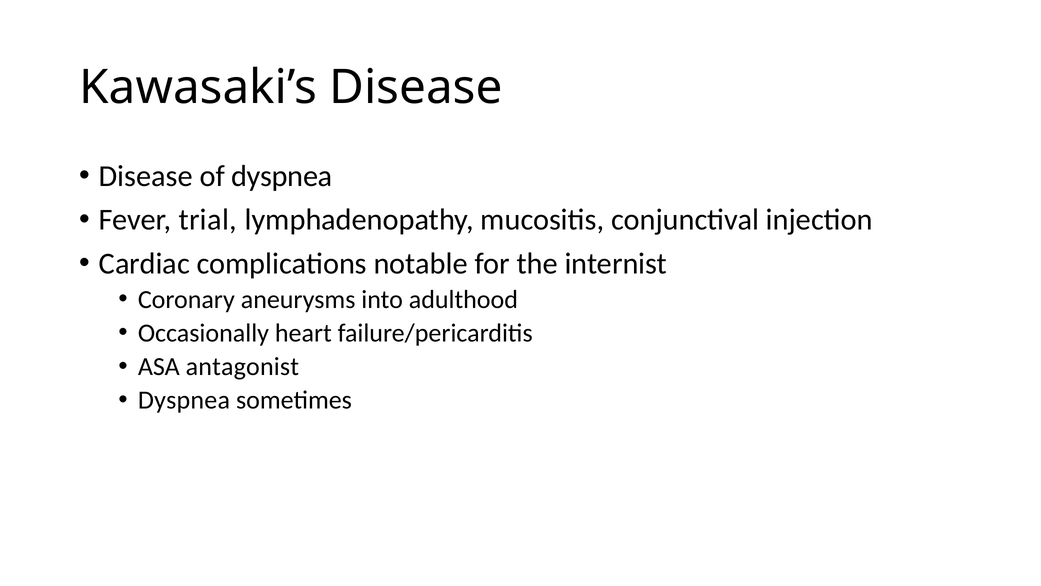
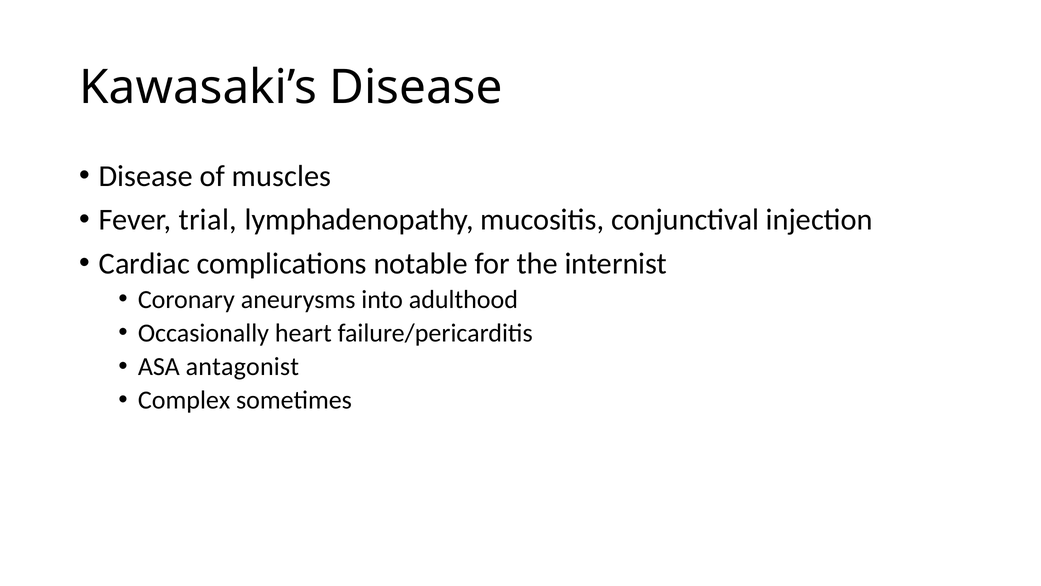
of dyspnea: dyspnea -> muscles
Dyspnea at (184, 400): Dyspnea -> Complex
